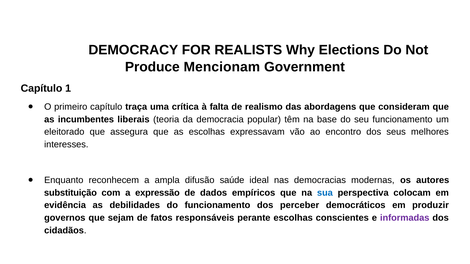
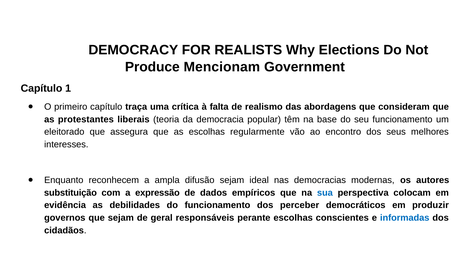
incumbentes: incumbentes -> protestantes
expressavam: expressavam -> regularmente
difusão saúde: saúde -> sejam
fatos: fatos -> geral
informadas colour: purple -> blue
